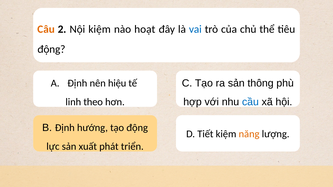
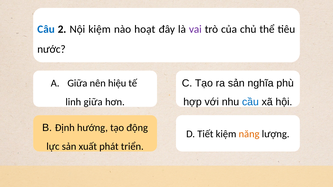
Câu colour: orange -> blue
vai colour: blue -> purple
động at (51, 49): động -> nước
thông: thông -> nghĩa
Định at (77, 83): Định -> Giữa
linh theo: theo -> giữa
